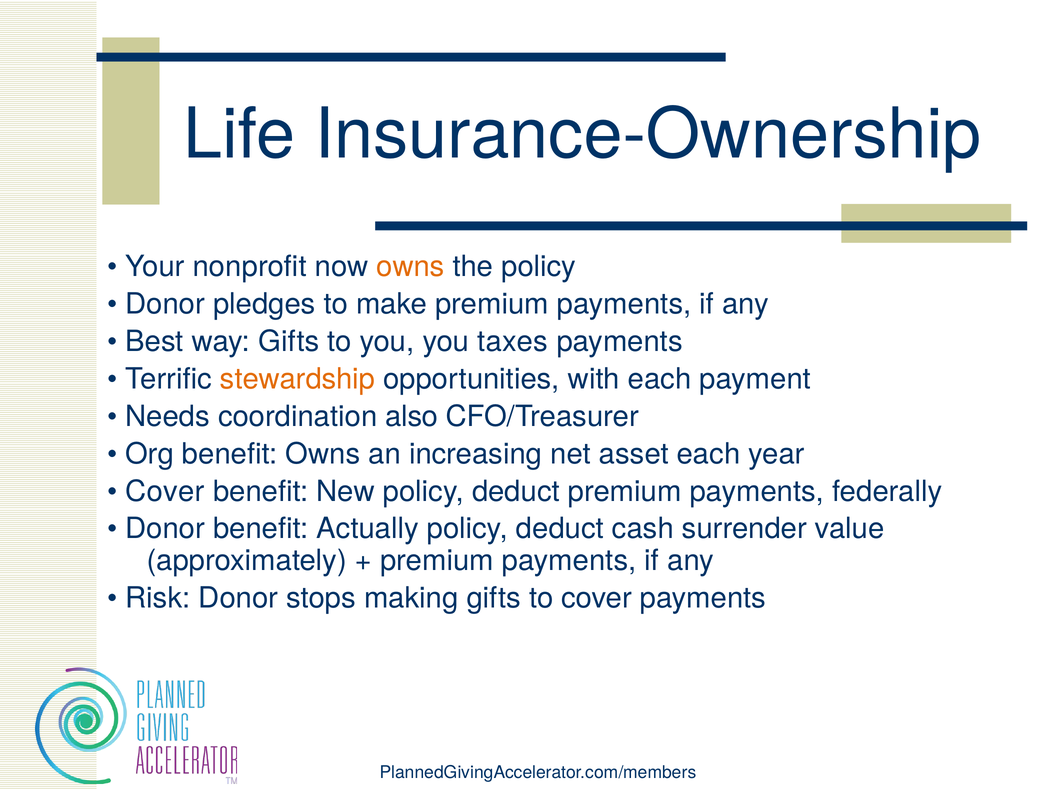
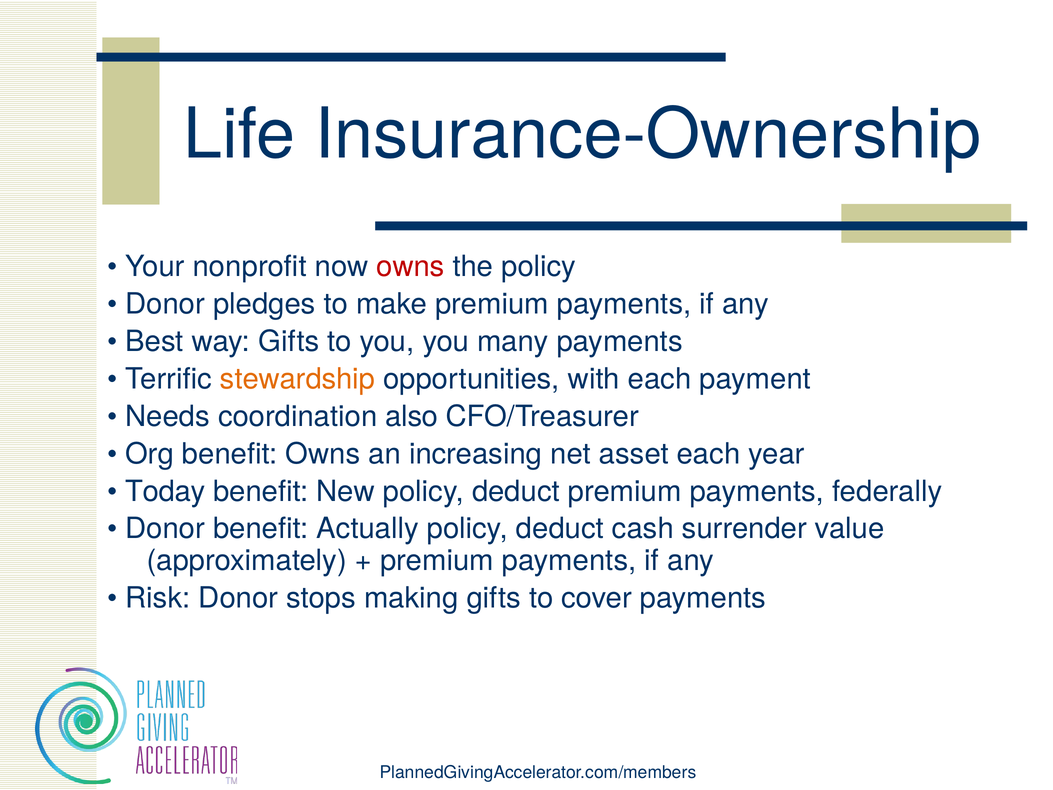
owns at (410, 267) colour: orange -> red
taxes: taxes -> many
Cover at (165, 491): Cover -> Today
